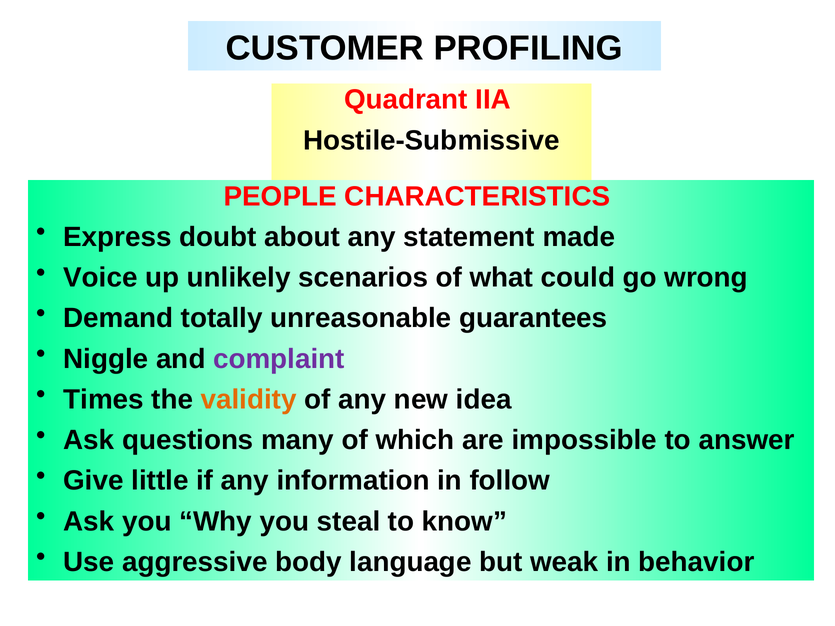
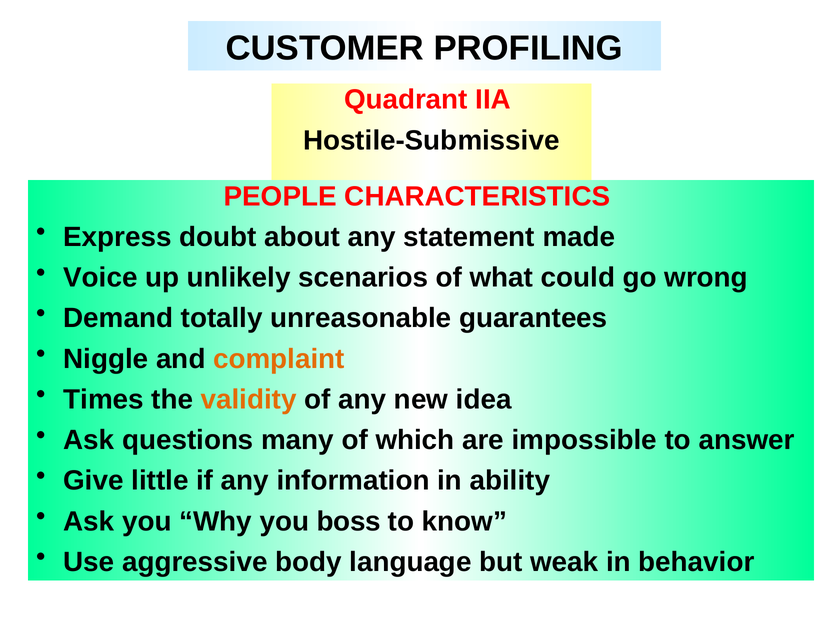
complaint colour: purple -> orange
follow: follow -> ability
steal: steal -> boss
